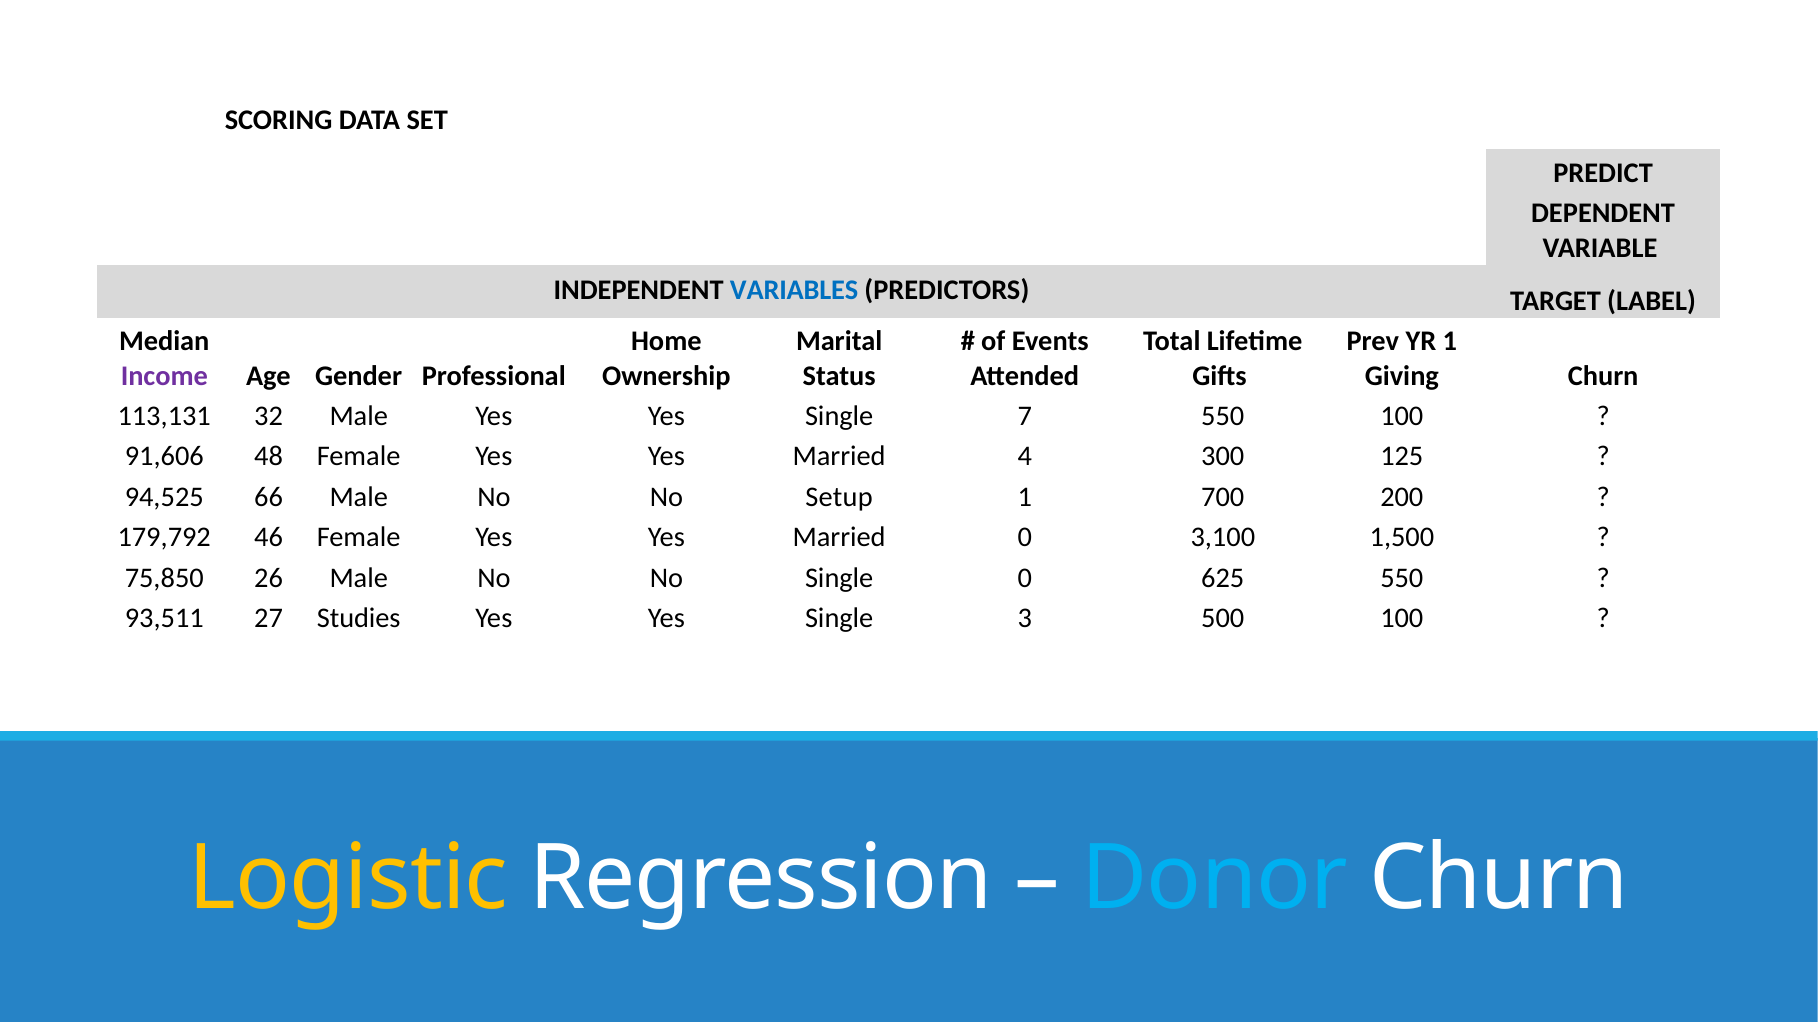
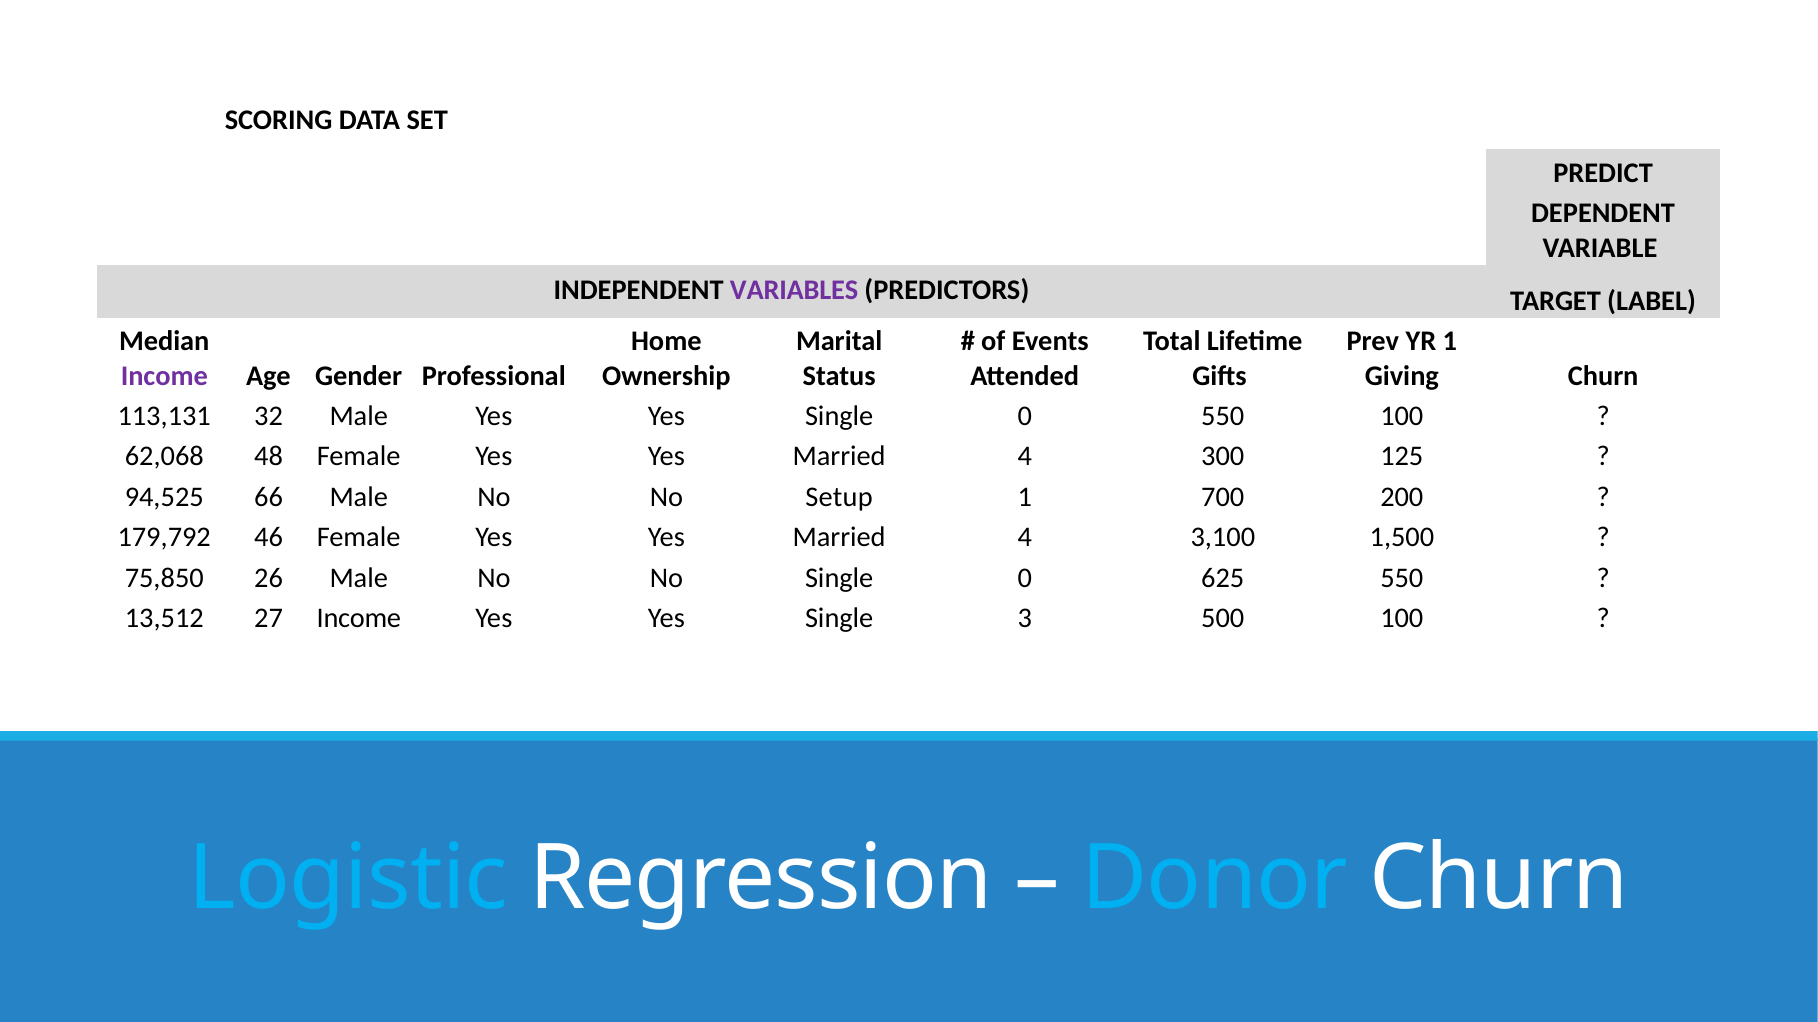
VARIABLES colour: blue -> purple
Yes Single 7: 7 -> 0
91,606: 91,606 -> 62,068
0 at (1025, 538): 0 -> 4
93,511: 93,511 -> 13,512
27 Studies: Studies -> Income
Logistic colour: yellow -> light blue
